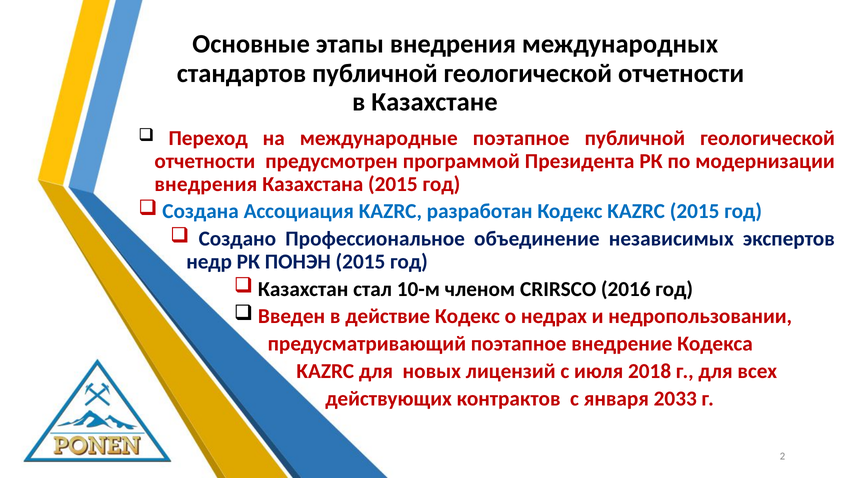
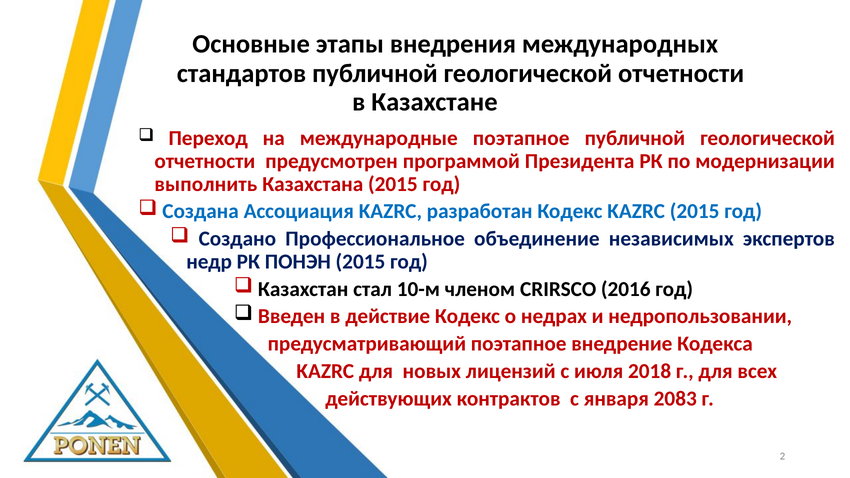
внедрения at (206, 184): внедрения -> выполнить
2033: 2033 -> 2083
